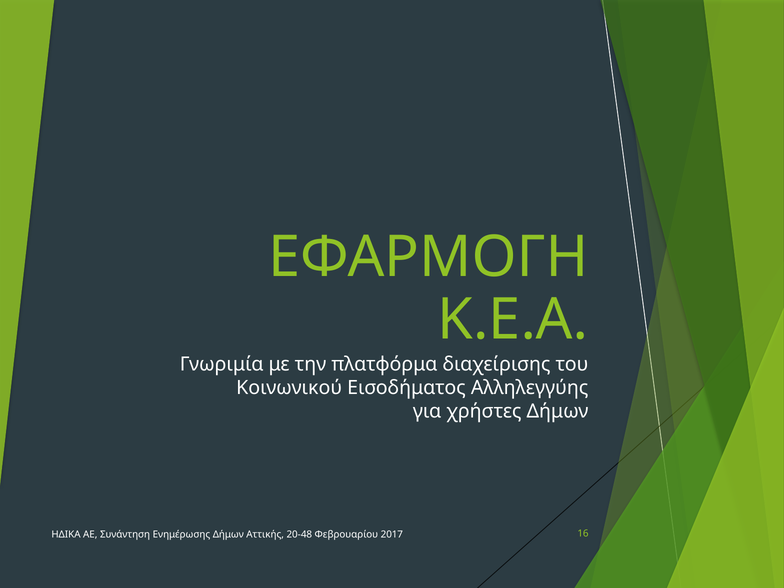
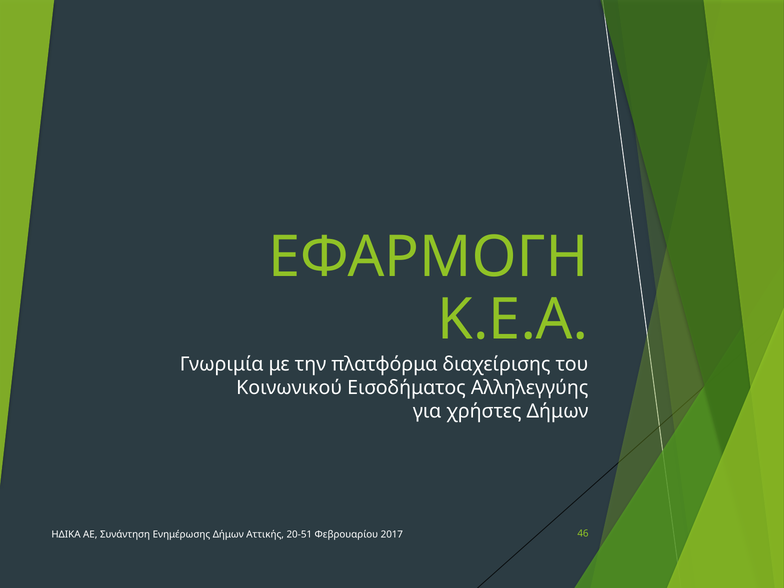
20-48: 20-48 -> 20-51
16: 16 -> 46
